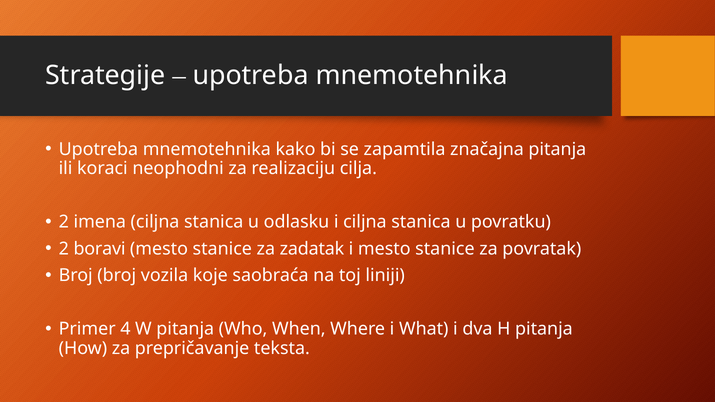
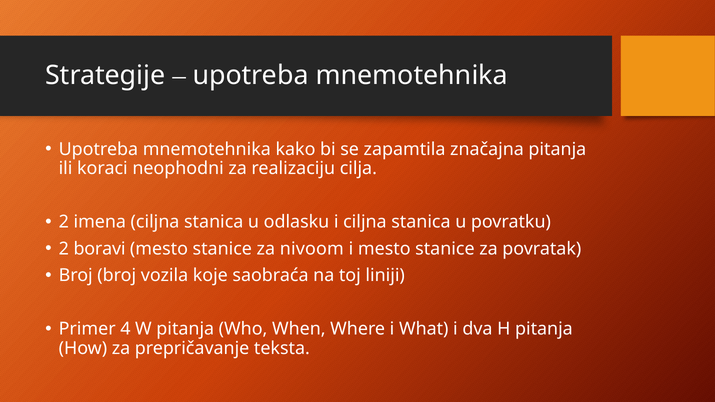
zadatak: zadatak -> nivoom
